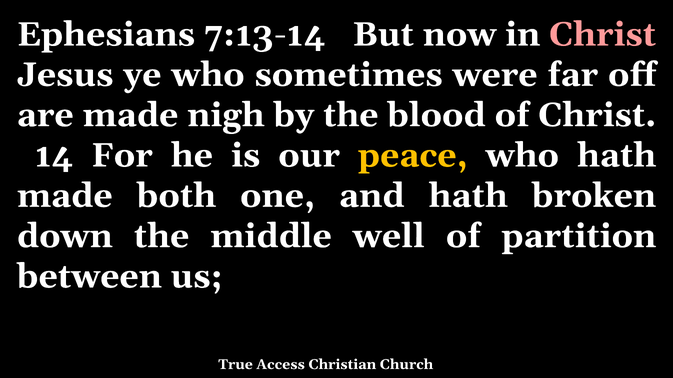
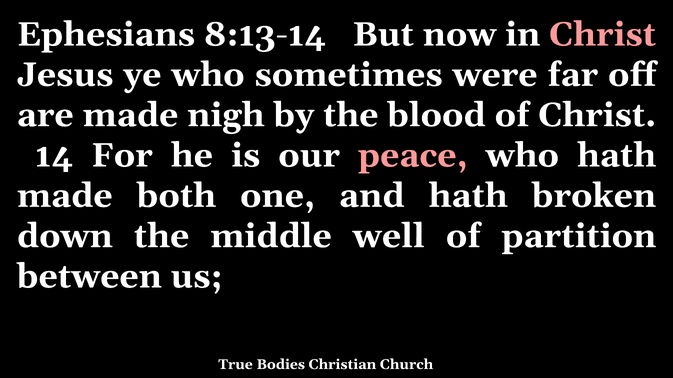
7:13-14: 7:13-14 -> 8:13-14
peace colour: yellow -> pink
Access: Access -> Bodies
